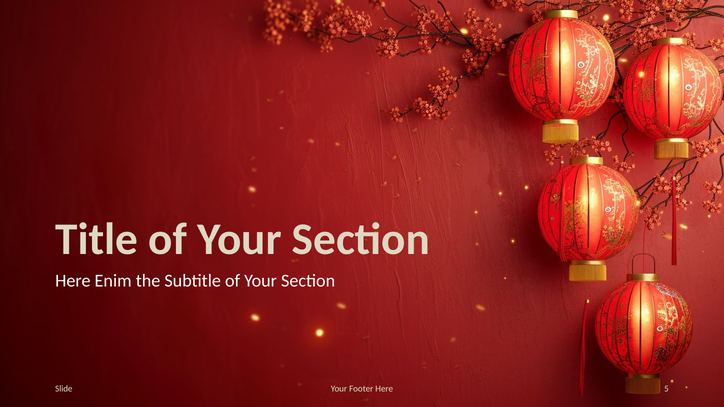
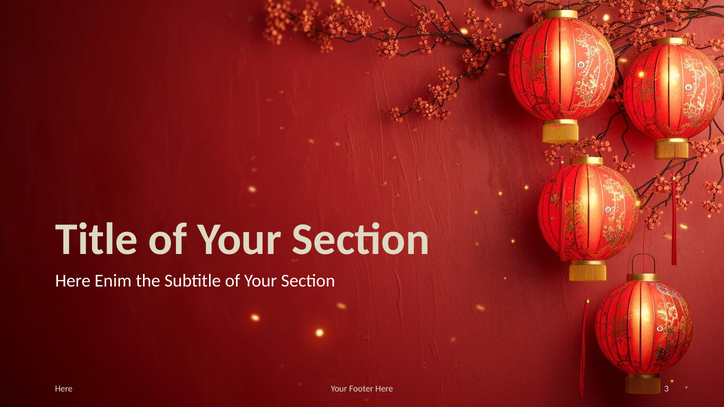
Slide at (64, 389): Slide -> Here
5: 5 -> 3
